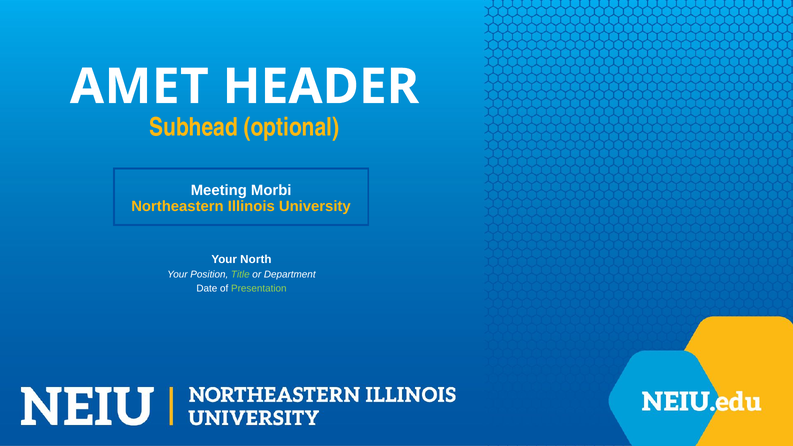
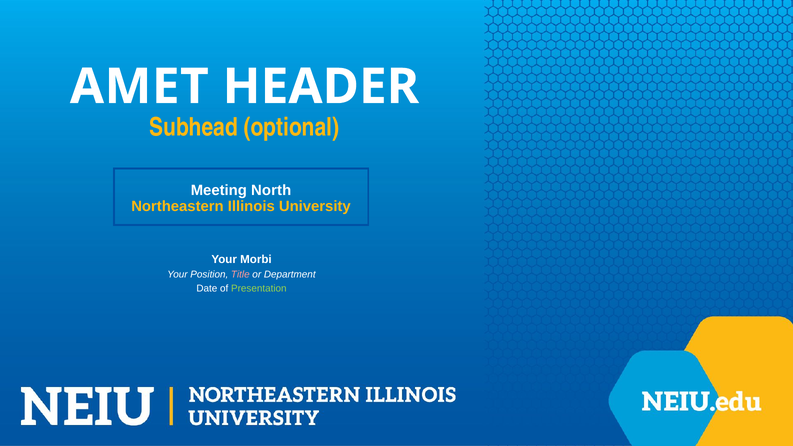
Morbi: Morbi -> North
North: North -> Morbi
Title colour: light green -> pink
